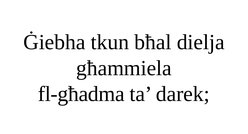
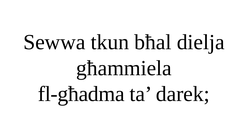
Ġiebha: Ġiebha -> Sewwa
